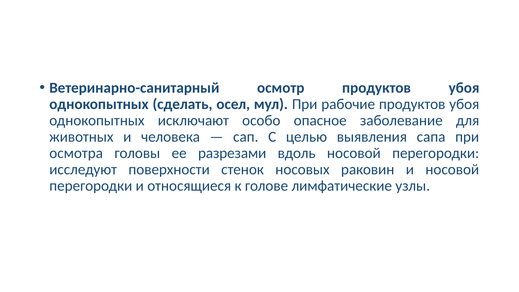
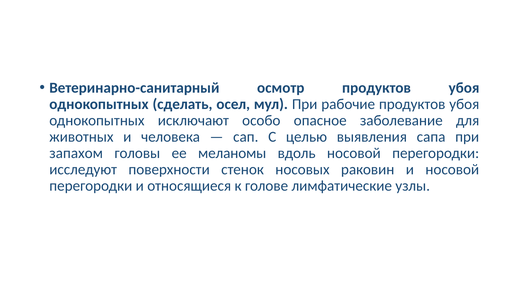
осмотра: осмотра -> запахом
разрезами: разрезами -> меланомы
